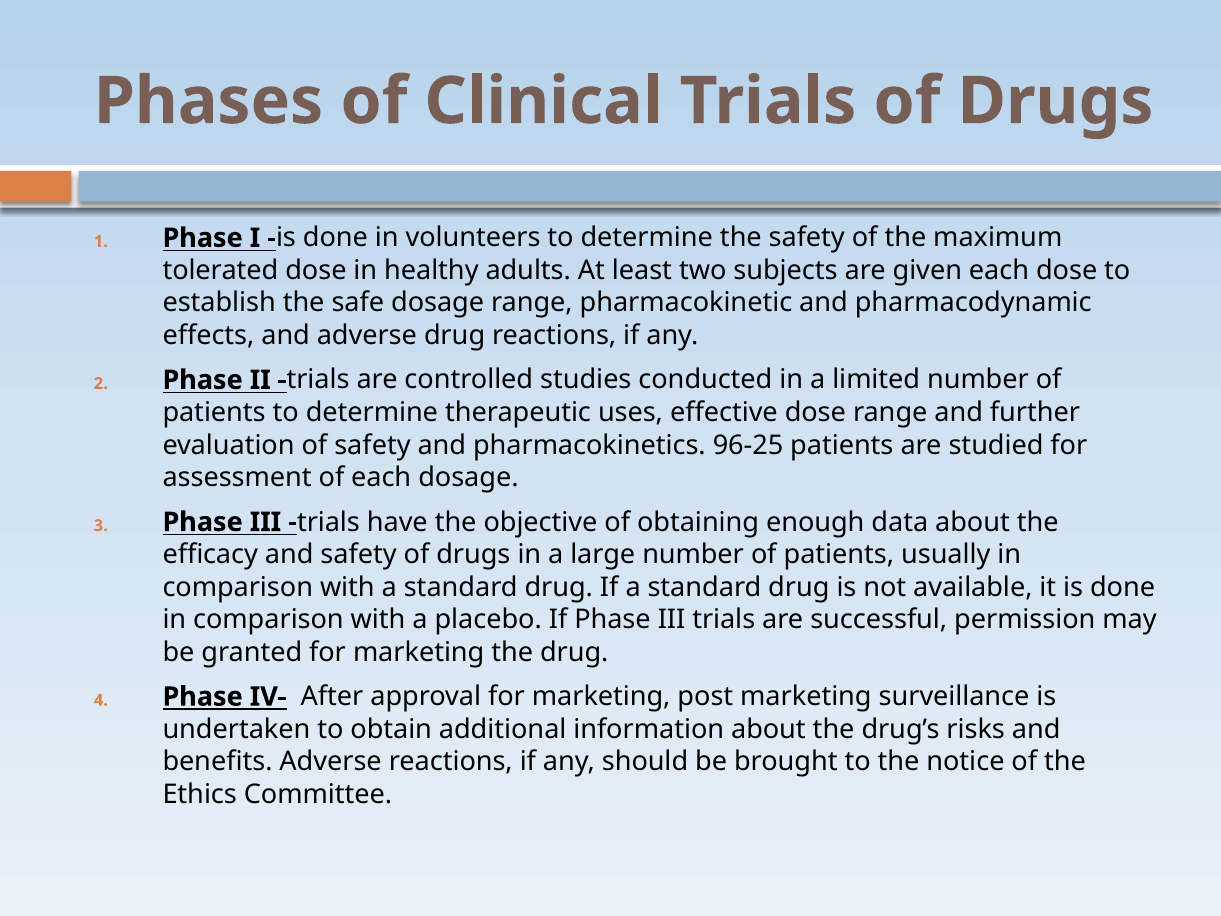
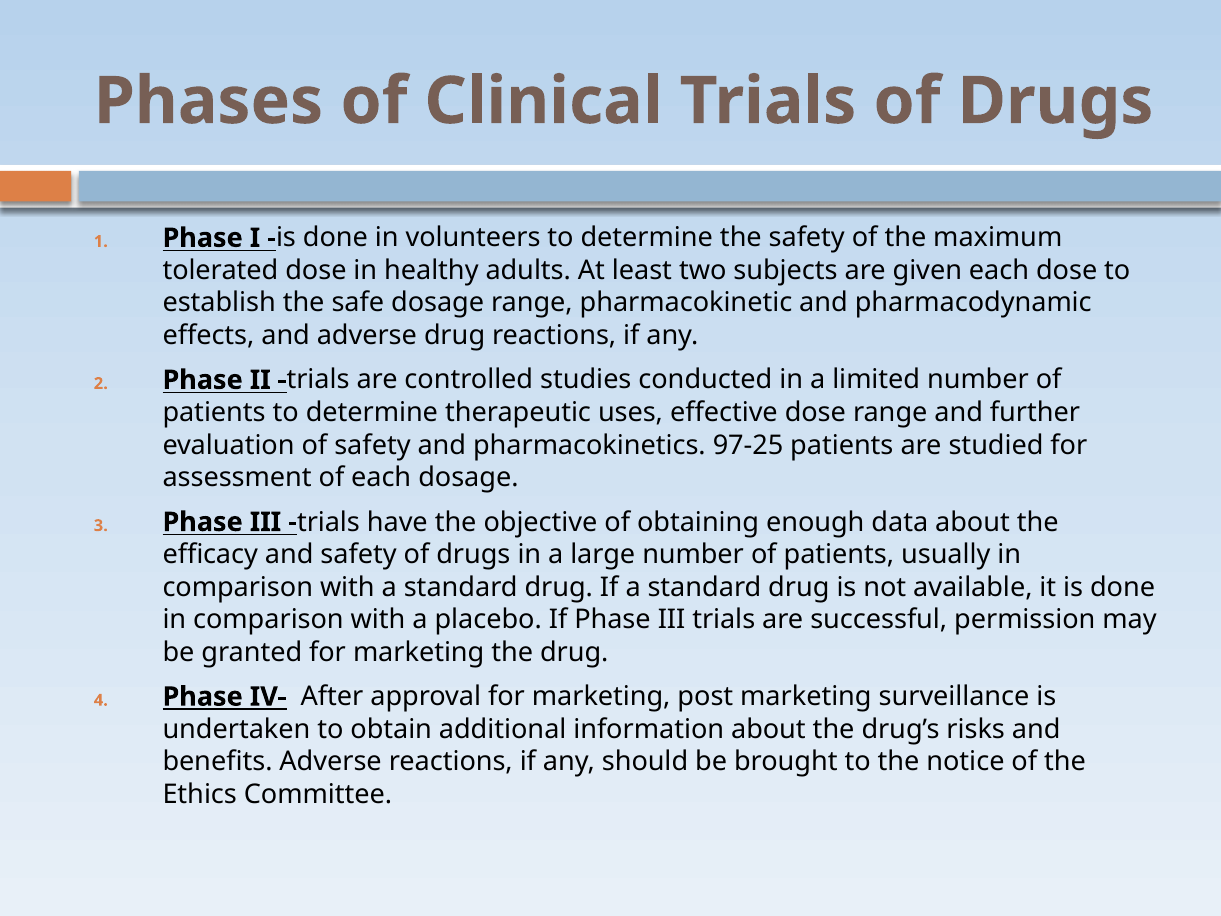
96-25: 96-25 -> 97-25
